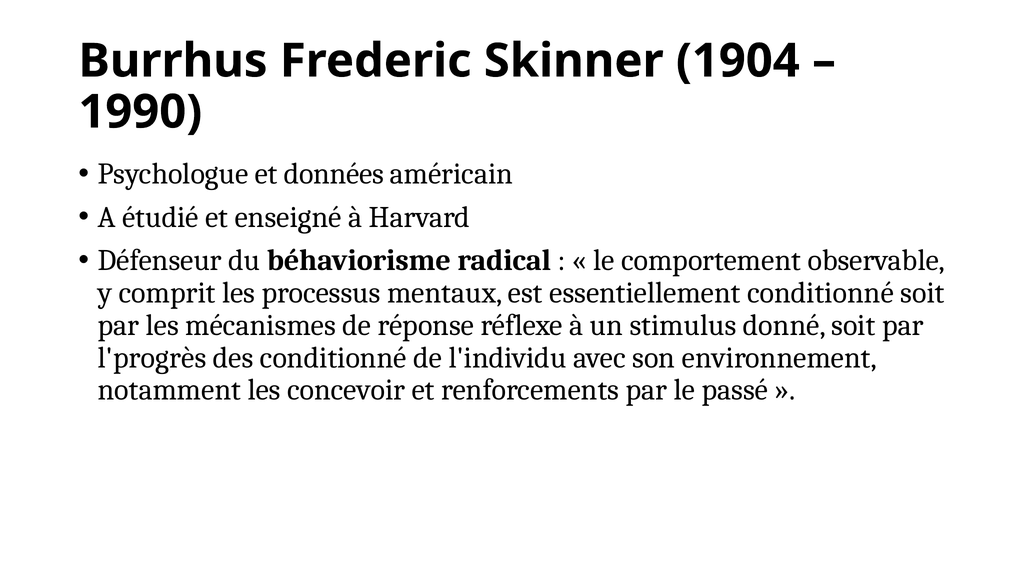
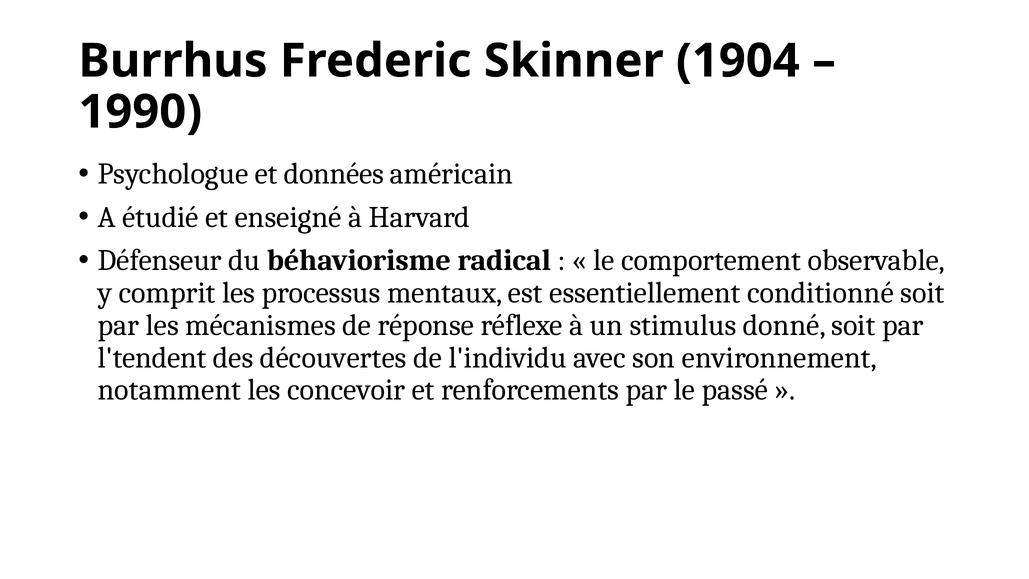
l'progrès: l'progrès -> l'tendent
des conditionné: conditionné -> découvertes
